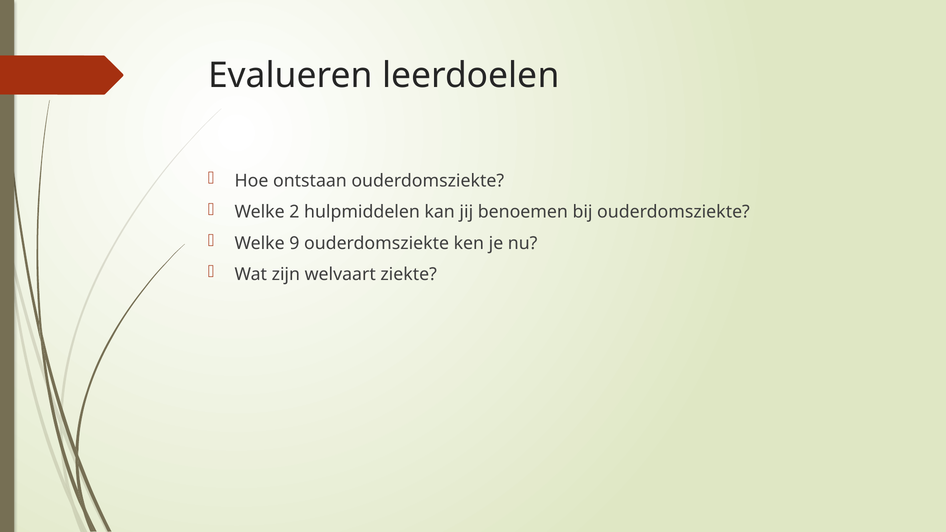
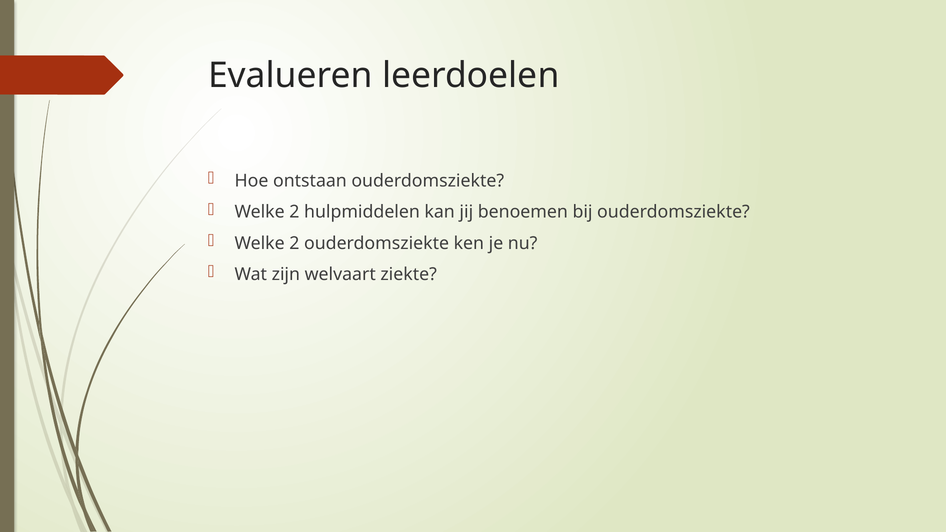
9 at (294, 243): 9 -> 2
